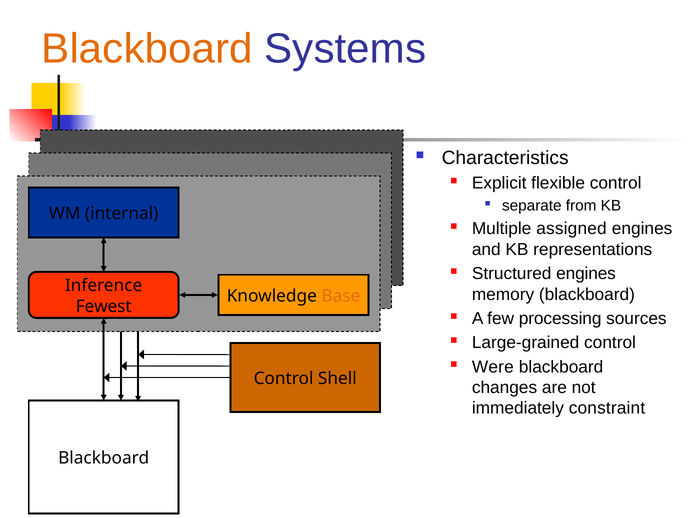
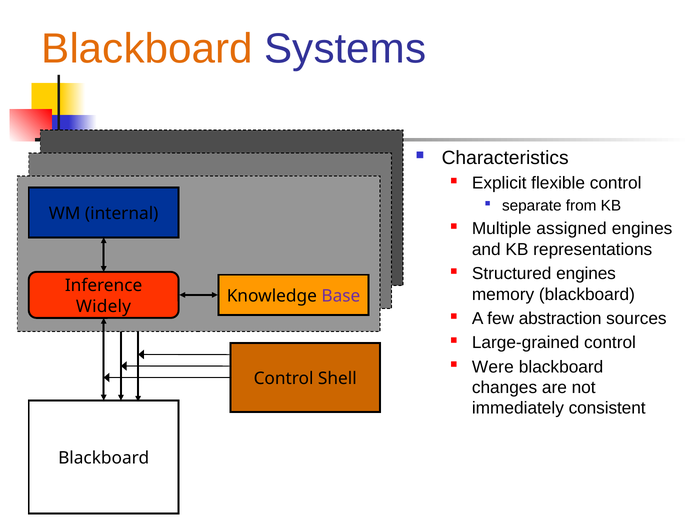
Base colour: orange -> purple
Fewest: Fewest -> Widely
processing: processing -> abstraction
constraint: constraint -> consistent
